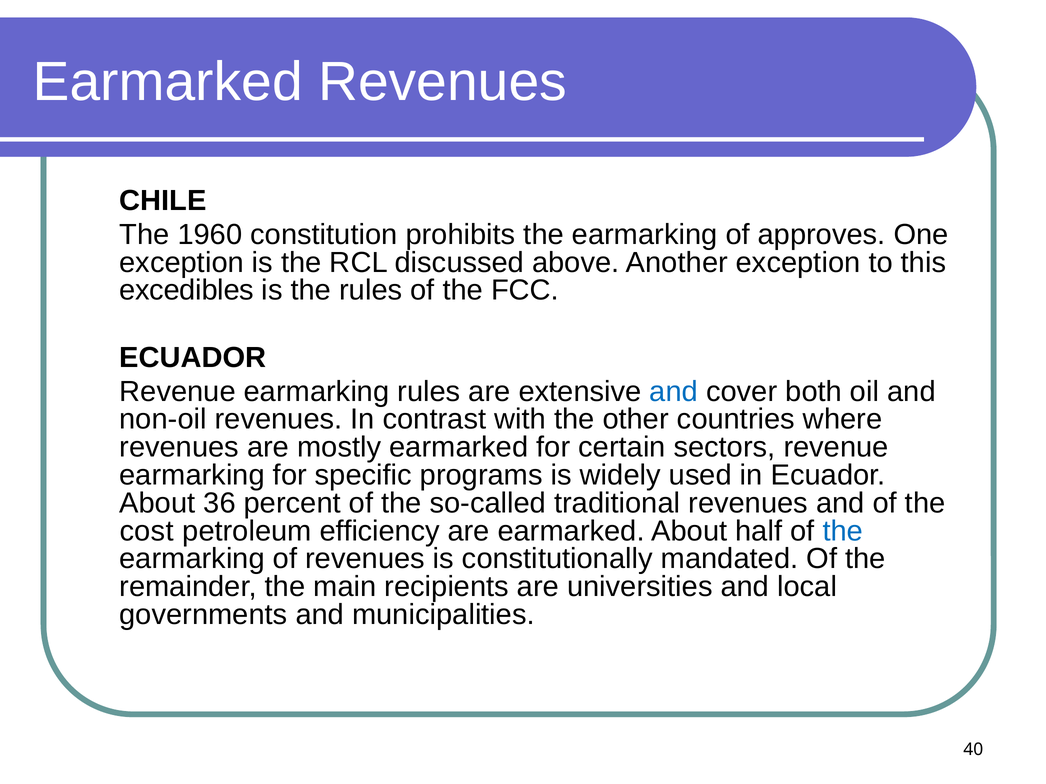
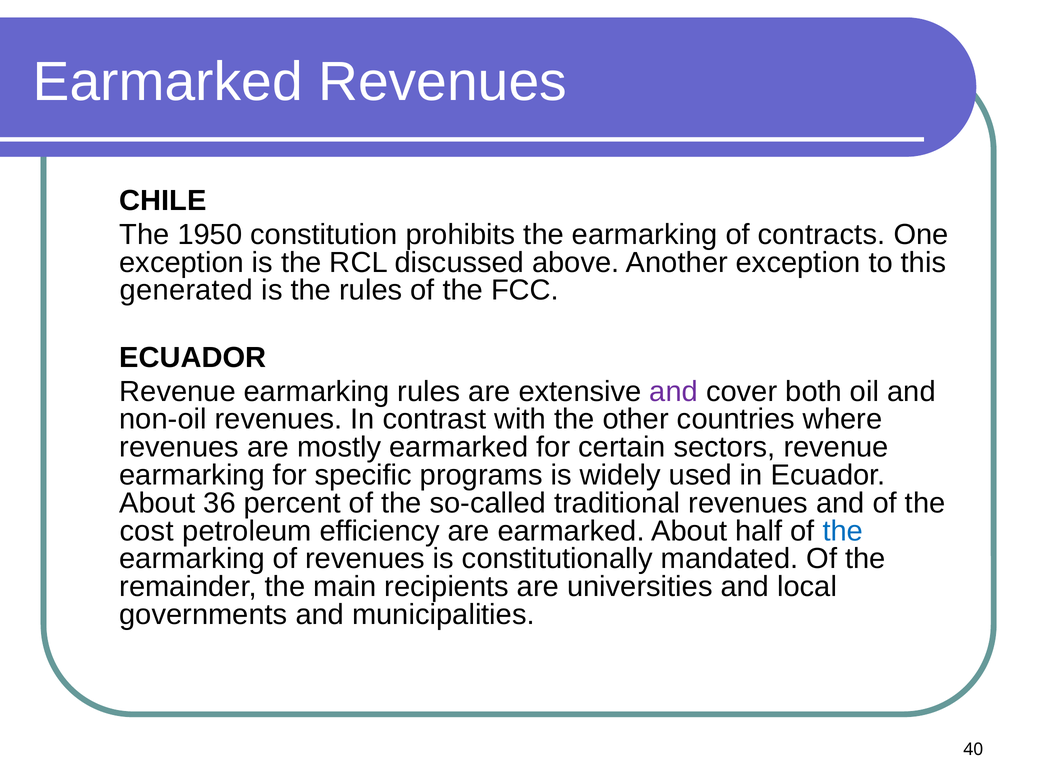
1960: 1960 -> 1950
approves: approves -> contracts
excedibles: excedibles -> generated
and at (674, 392) colour: blue -> purple
